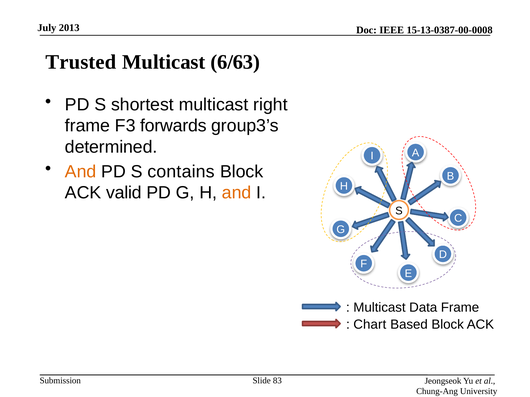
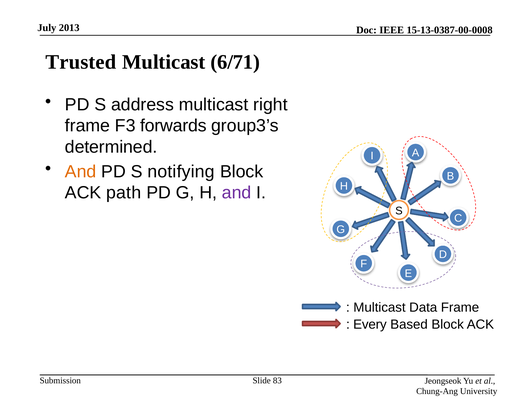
6/63: 6/63 -> 6/71
shortest: shortest -> address
contains: contains -> notifying
valid: valid -> path
and at (237, 193) colour: orange -> purple
Chart: Chart -> Every
